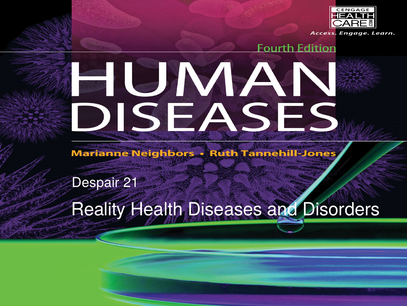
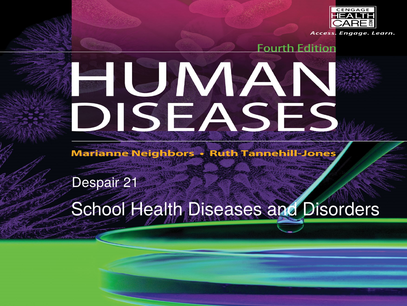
Reality: Reality -> School
